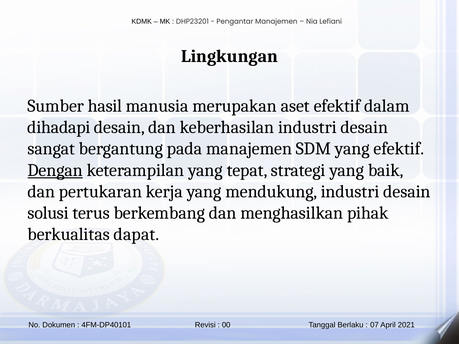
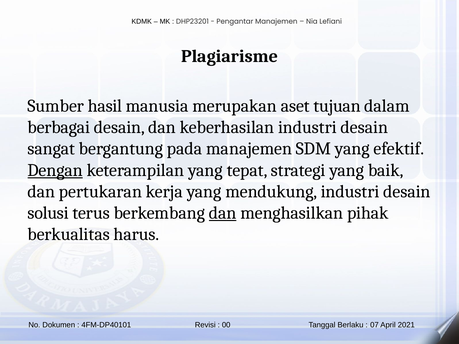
Lingkungan: Lingkungan -> Plagiarisme
aset efektif: efektif -> tujuan
dihadapi: dihadapi -> berbagai
dan at (223, 213) underline: none -> present
dapat: dapat -> harus
